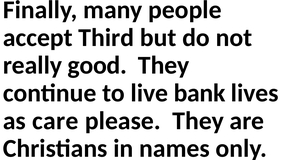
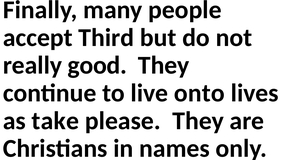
bank: bank -> onto
care: care -> take
